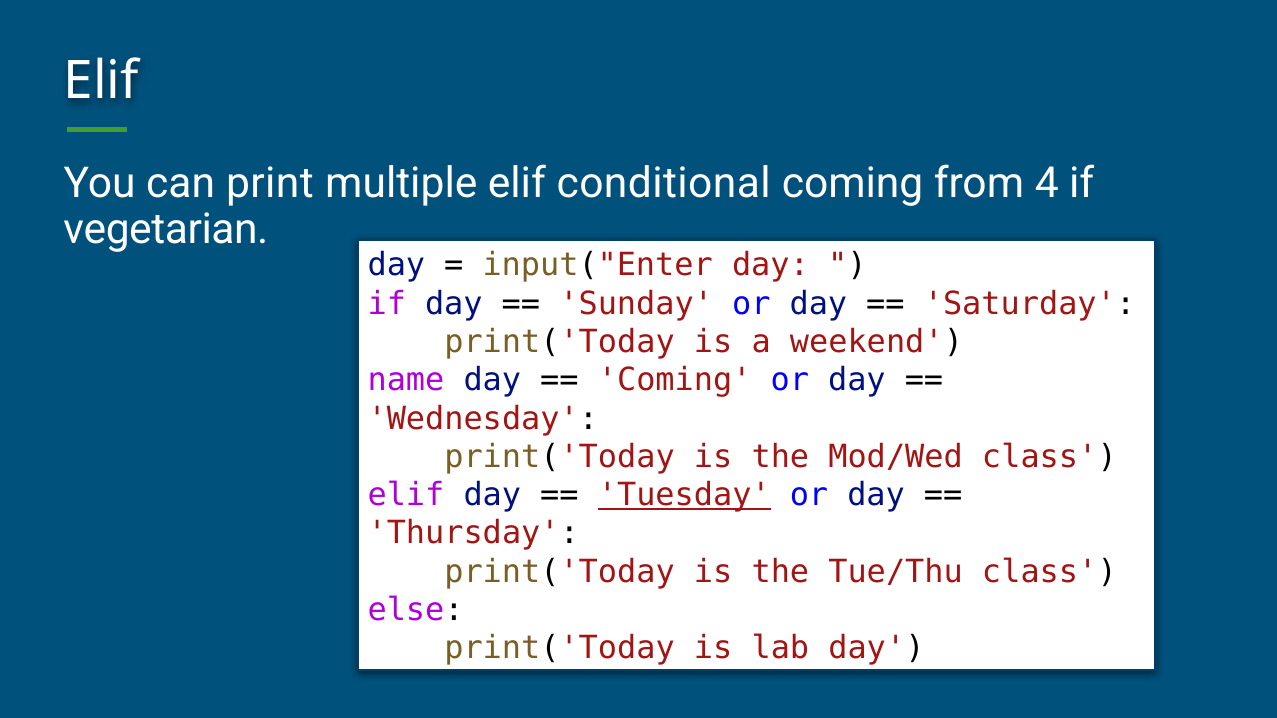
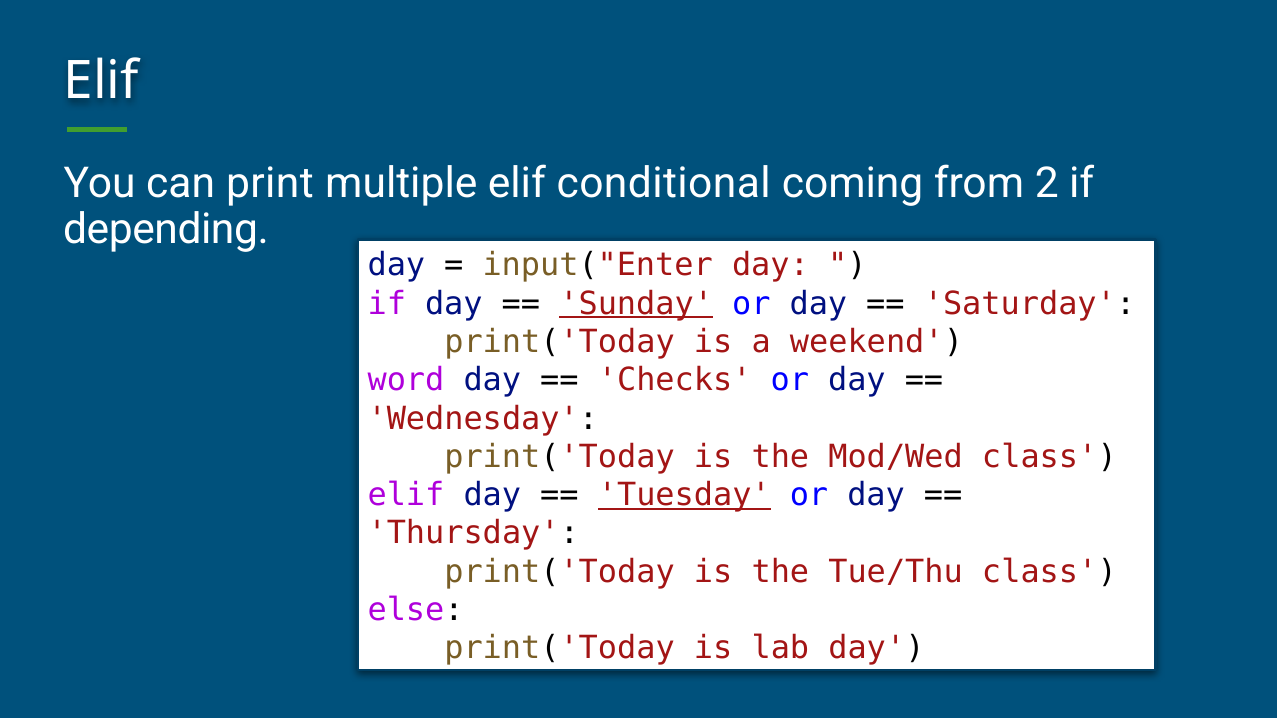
4: 4 -> 2
vegetarian: vegetarian -> depending
Sunday underline: none -> present
name: name -> word
Coming at (675, 380): Coming -> Checks
